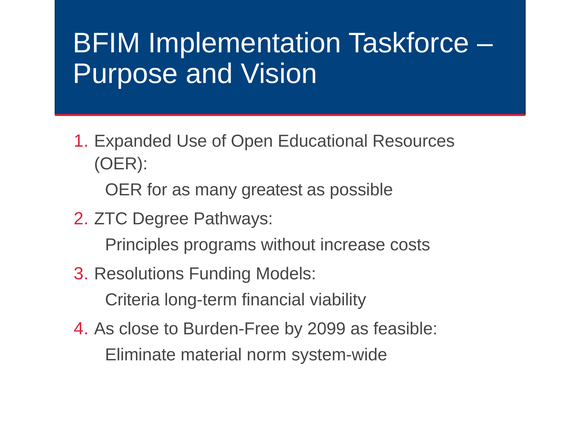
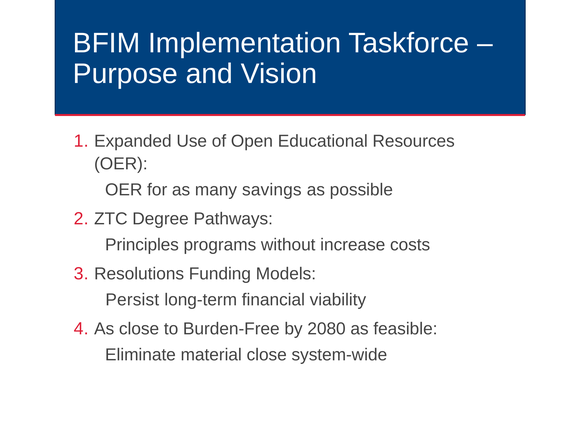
greatest: greatest -> savings
Criteria: Criteria -> Persist
2099: 2099 -> 2080
material norm: norm -> close
